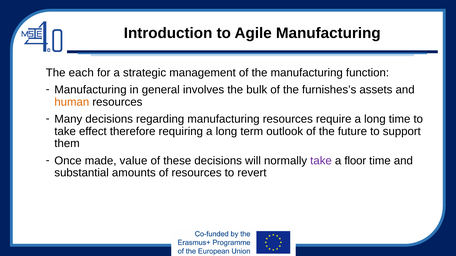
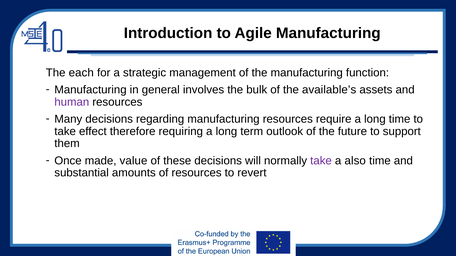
furnishes’s: furnishes’s -> available’s
human colour: orange -> purple
floor: floor -> also
